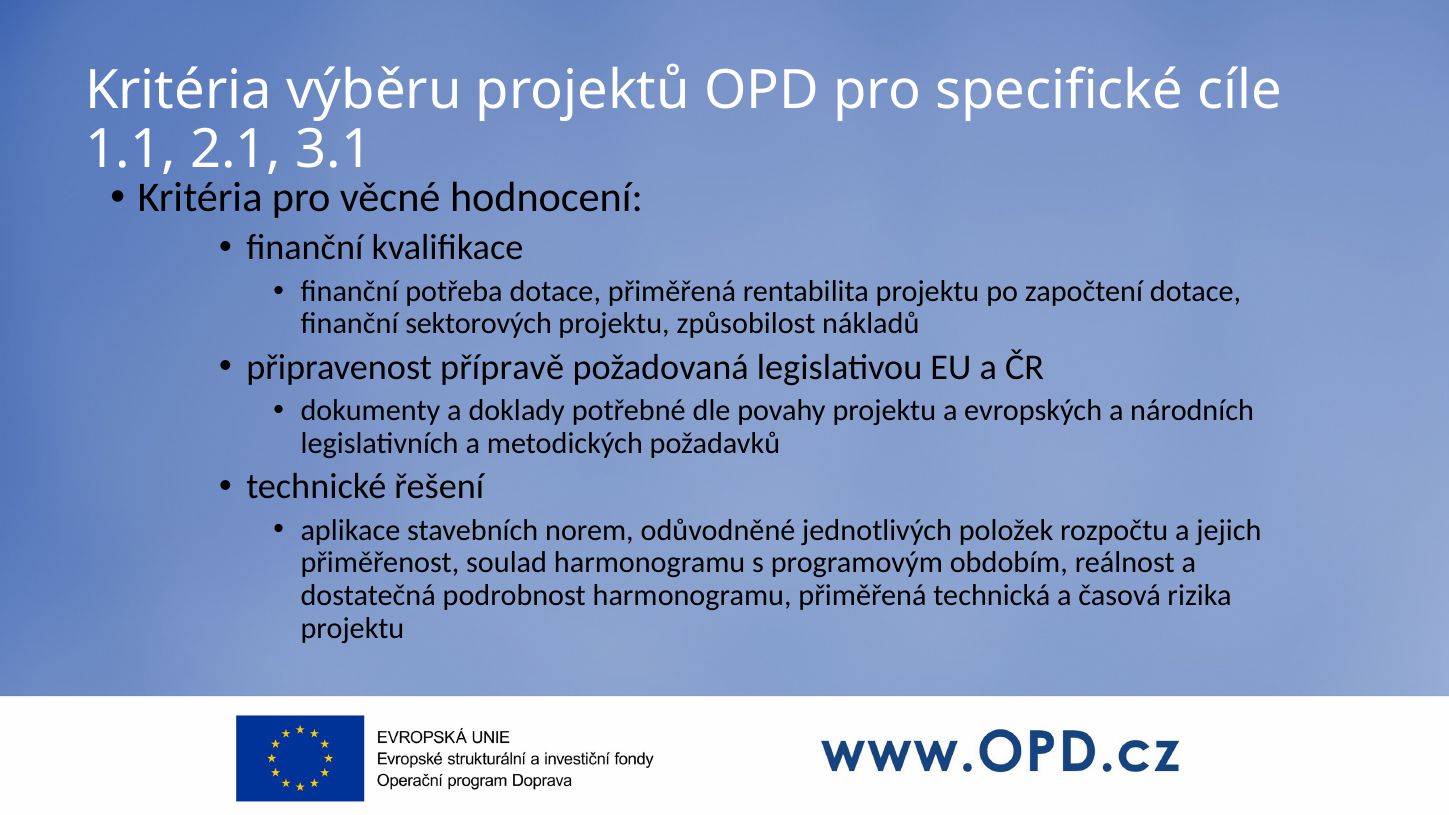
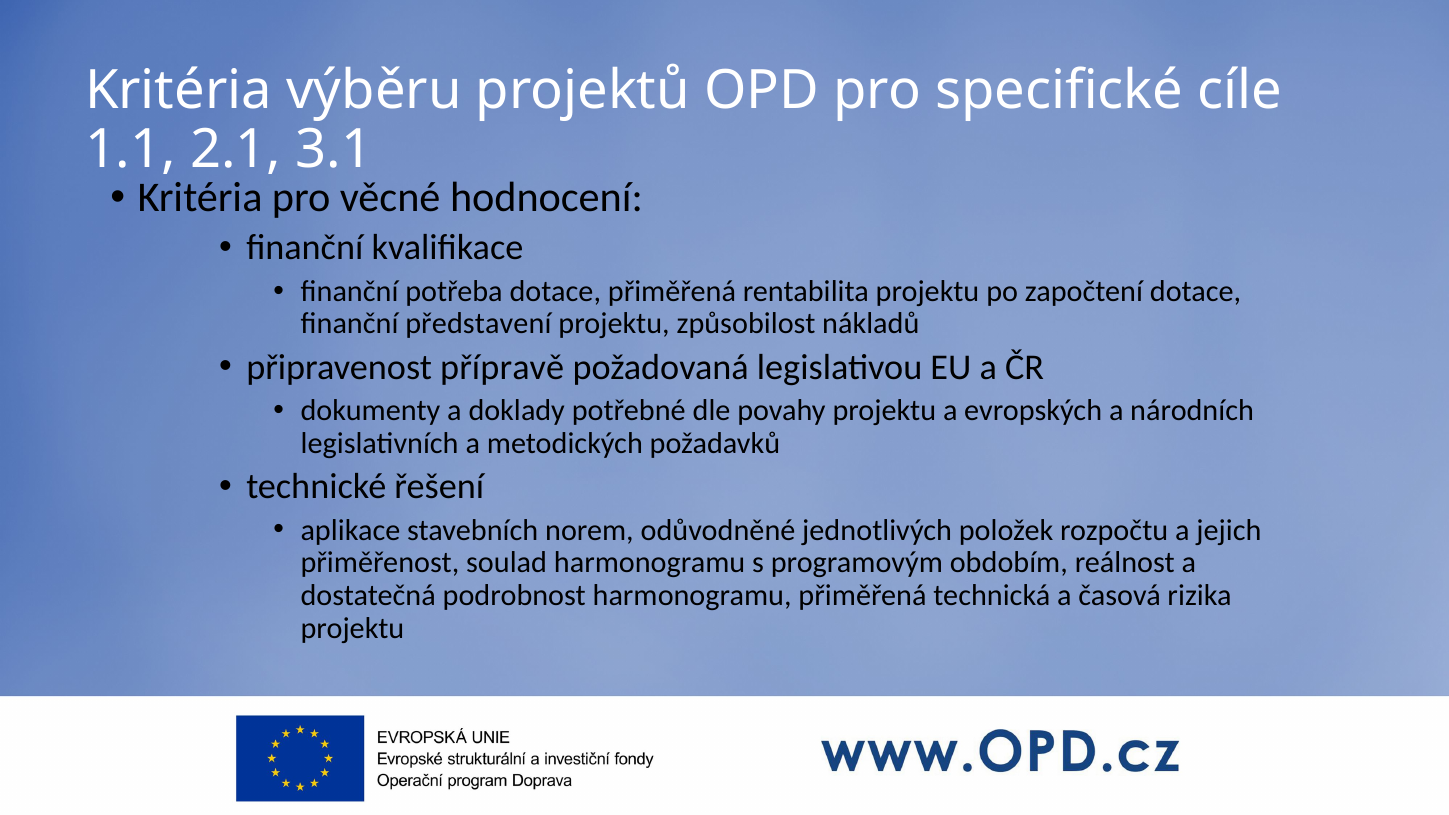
sektorových: sektorových -> představení
